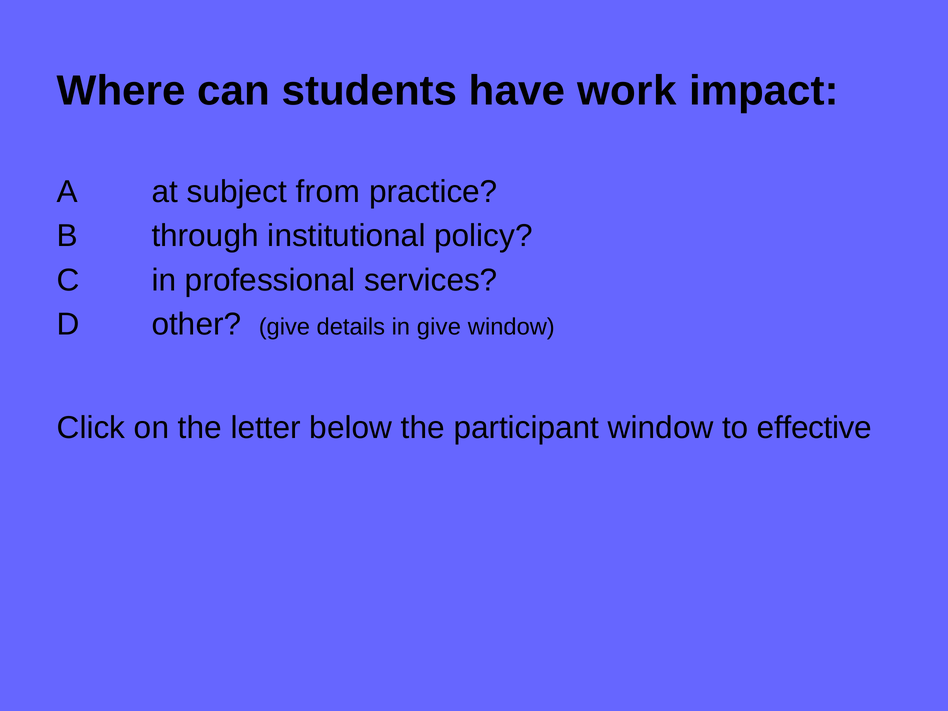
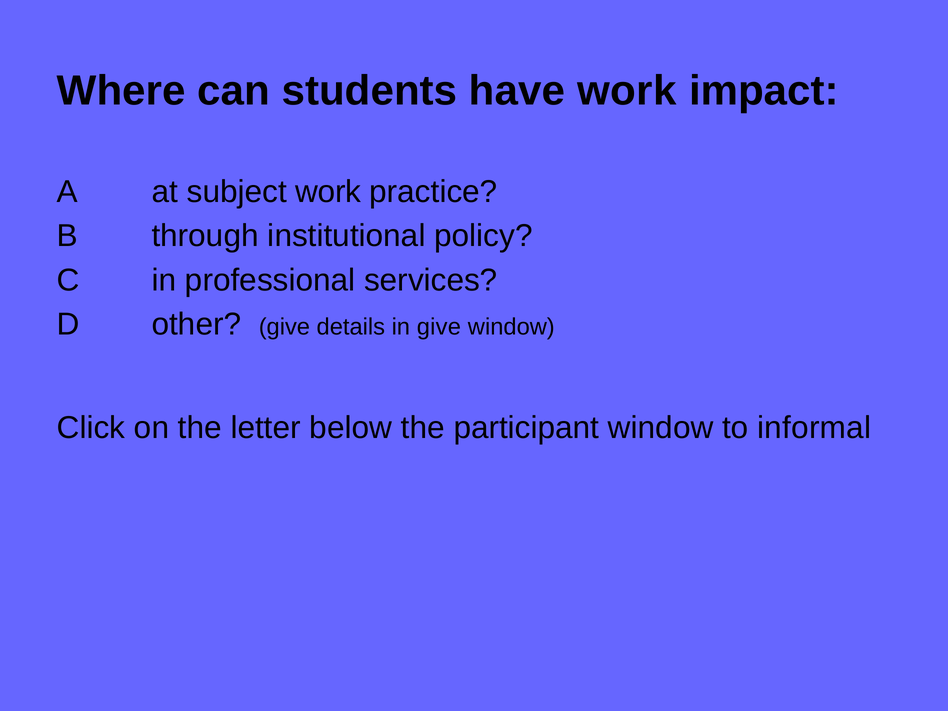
subject from: from -> work
effective: effective -> informal
